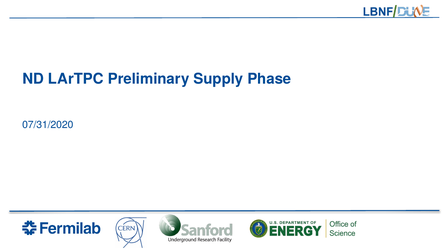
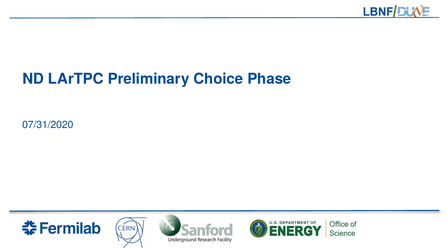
Supply: Supply -> Choice
